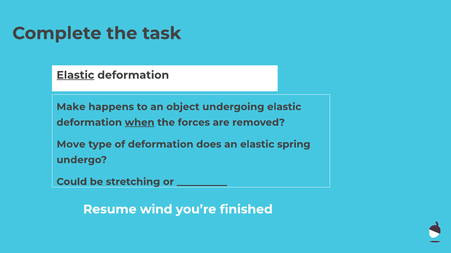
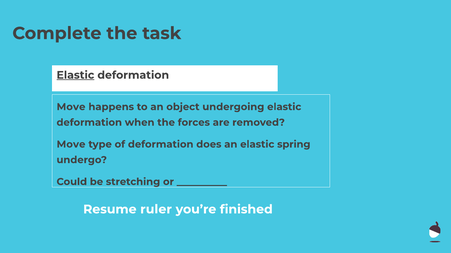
Make at (71, 107): Make -> Move
when underline: present -> none
wind: wind -> ruler
